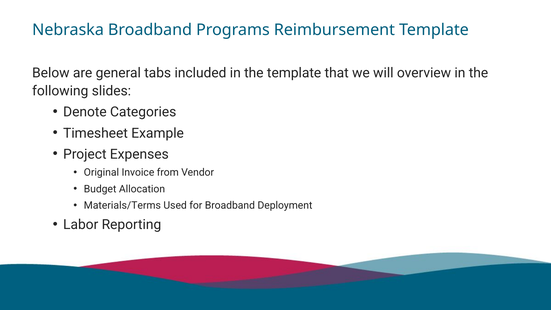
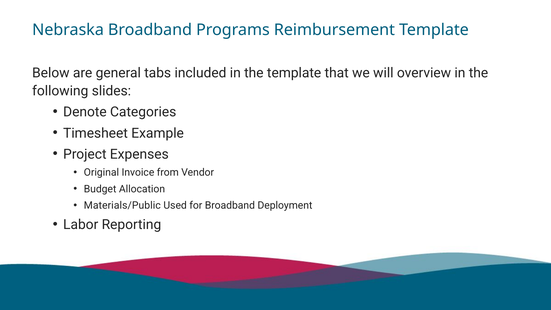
Materials/Terms: Materials/Terms -> Materials/Public
